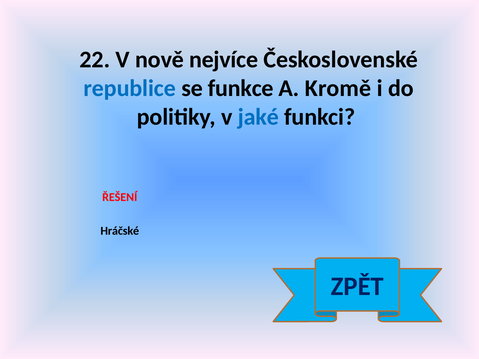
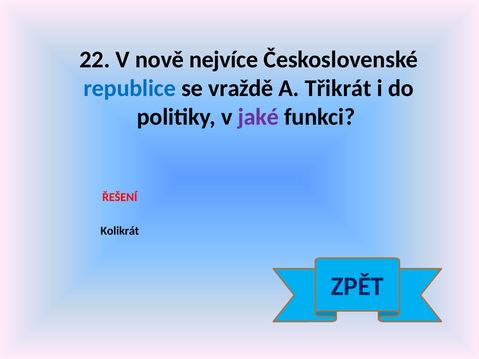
funkce: funkce -> vraždě
Kromě: Kromě -> Třikrát
jaké colour: blue -> purple
Hráčské: Hráčské -> Kolikrát
